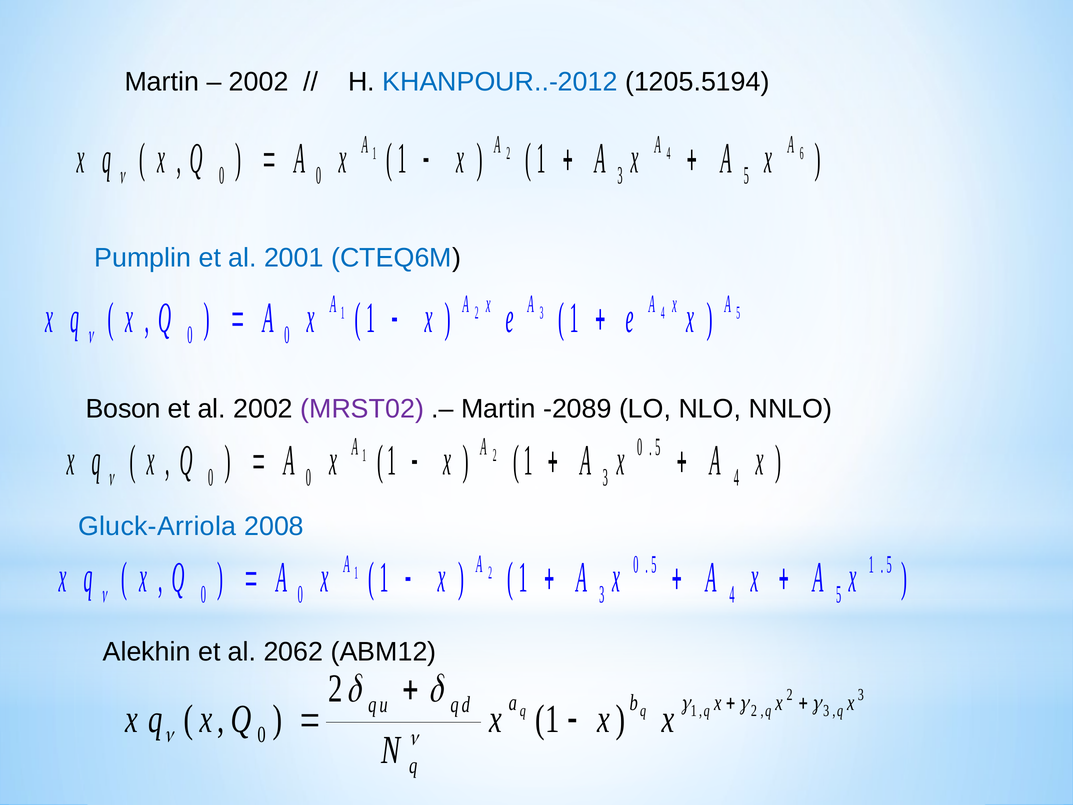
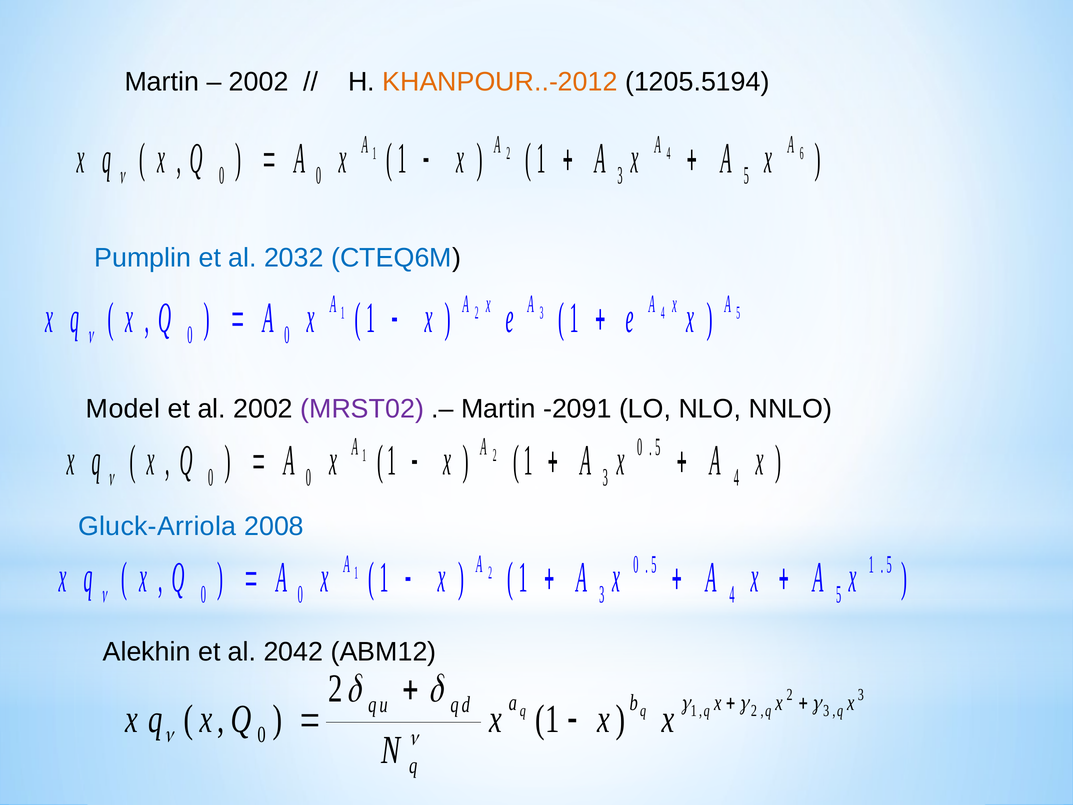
KHANPOUR..-2012 colour: blue -> orange
2001: 2001 -> 2032
Boson: Boson -> Model
-2089: -2089 -> -2091
2062: 2062 -> 2042
